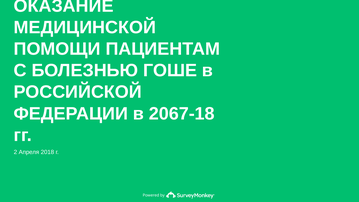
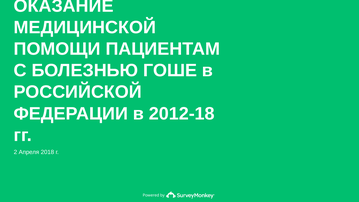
2067-18: 2067-18 -> 2012-18
